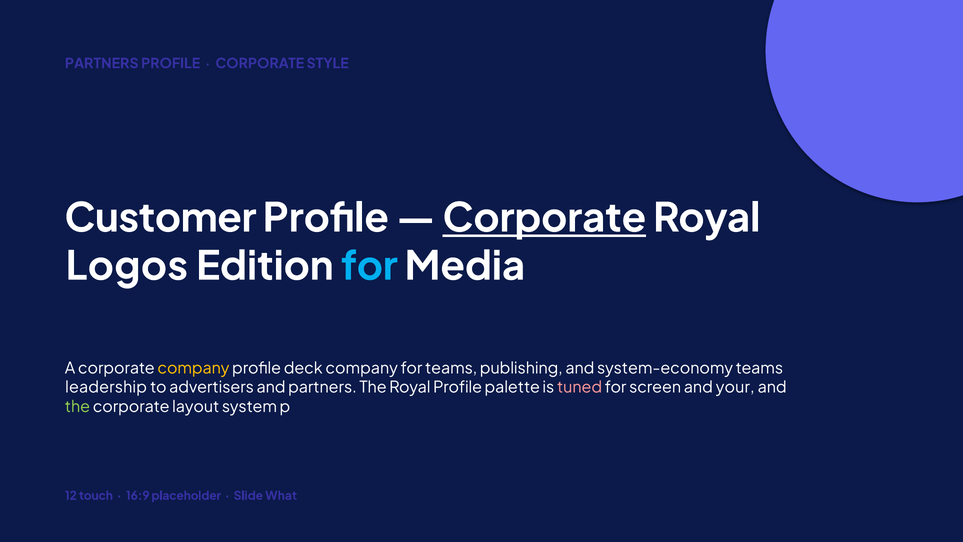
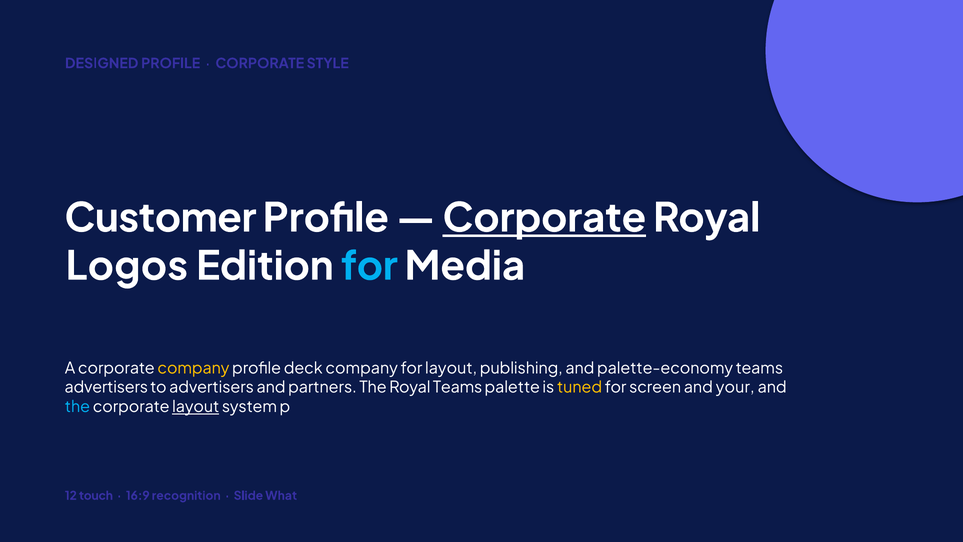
PARTNERS at (102, 64): PARTNERS -> DESIGNED
for teams: teams -> layout
system-economy: system-economy -> palette-economy
leadership at (106, 387): leadership -> advertisers
Royal Profile: Profile -> Teams
tuned colour: pink -> yellow
the at (77, 407) colour: light green -> light blue
layout at (196, 407) underline: none -> present
placeholder: placeholder -> recognition
